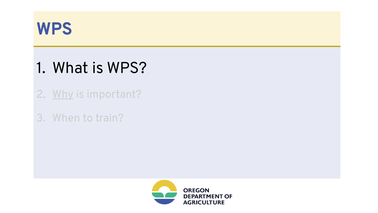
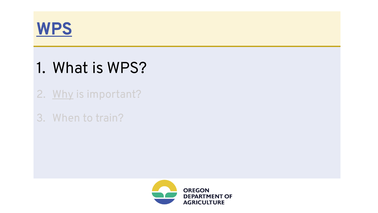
WPS at (54, 29) underline: none -> present
